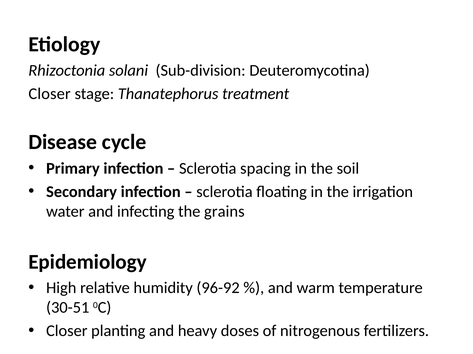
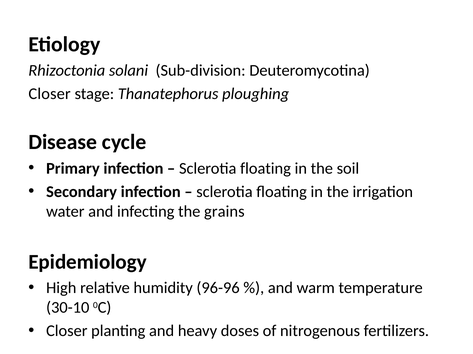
treatment: treatment -> ploughing
spacing at (265, 169): spacing -> floating
96-92: 96-92 -> 96-96
30-51: 30-51 -> 30-10
